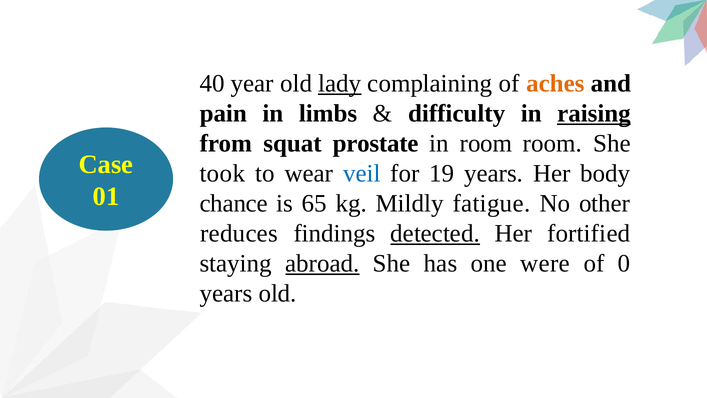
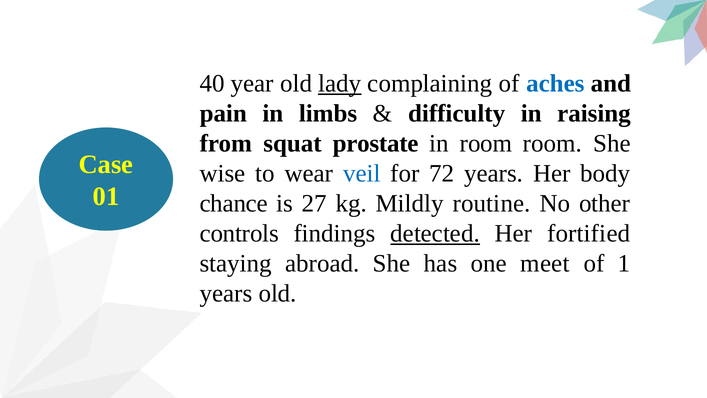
aches colour: orange -> blue
raising underline: present -> none
took: took -> wise
19: 19 -> 72
65: 65 -> 27
fatigue: fatigue -> routine
reduces: reduces -> controls
abroad underline: present -> none
were: were -> meet
0: 0 -> 1
